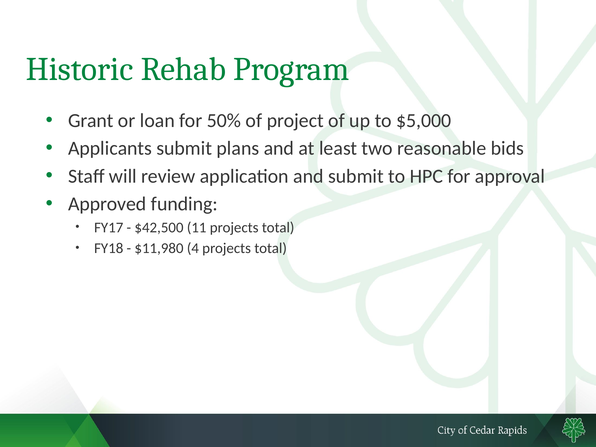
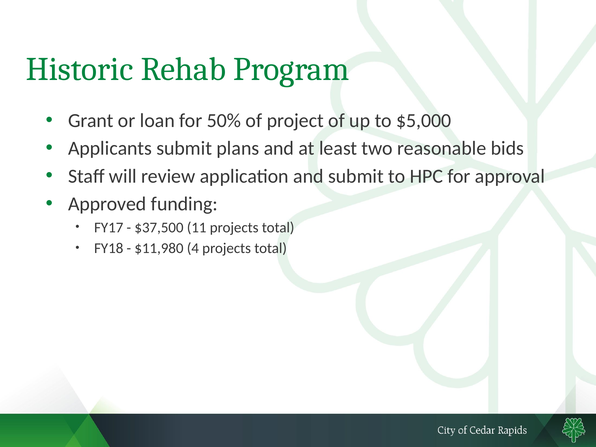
$42,500: $42,500 -> $37,500
